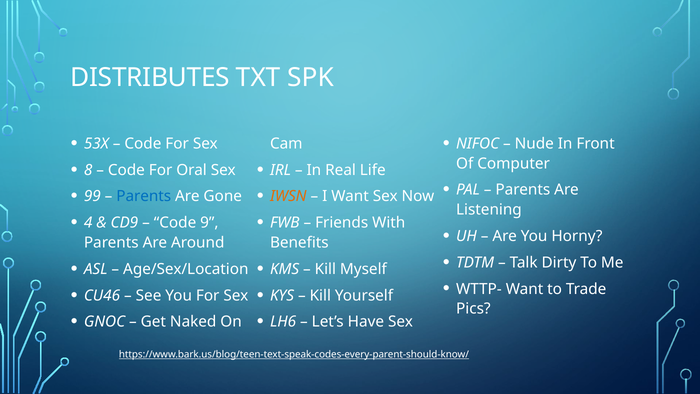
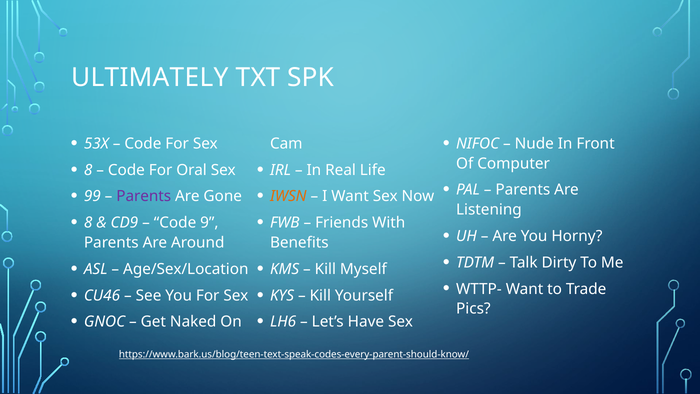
DISTRIBUTES: DISTRIBUTES -> ULTIMATELY
Parents at (144, 196) colour: blue -> purple
4 at (88, 223): 4 -> 8
